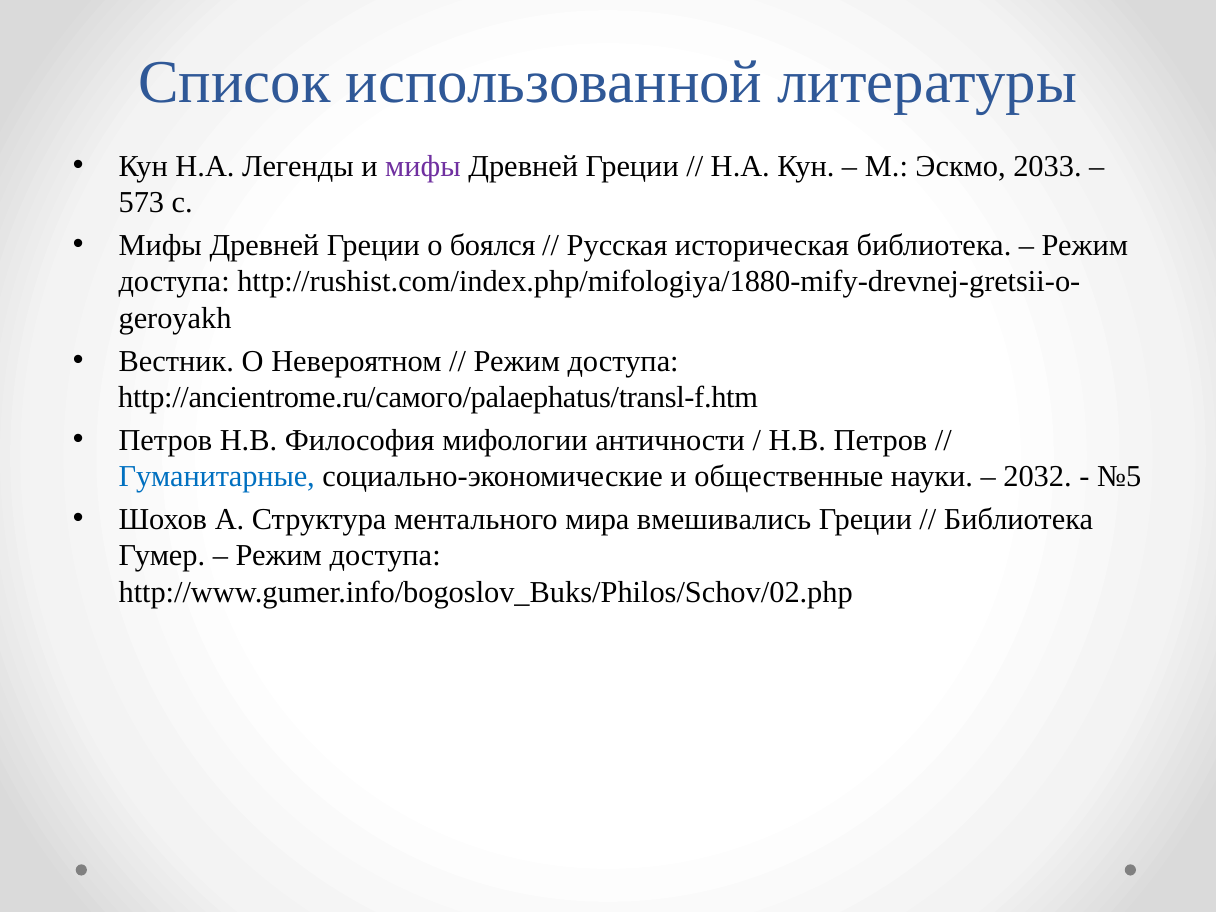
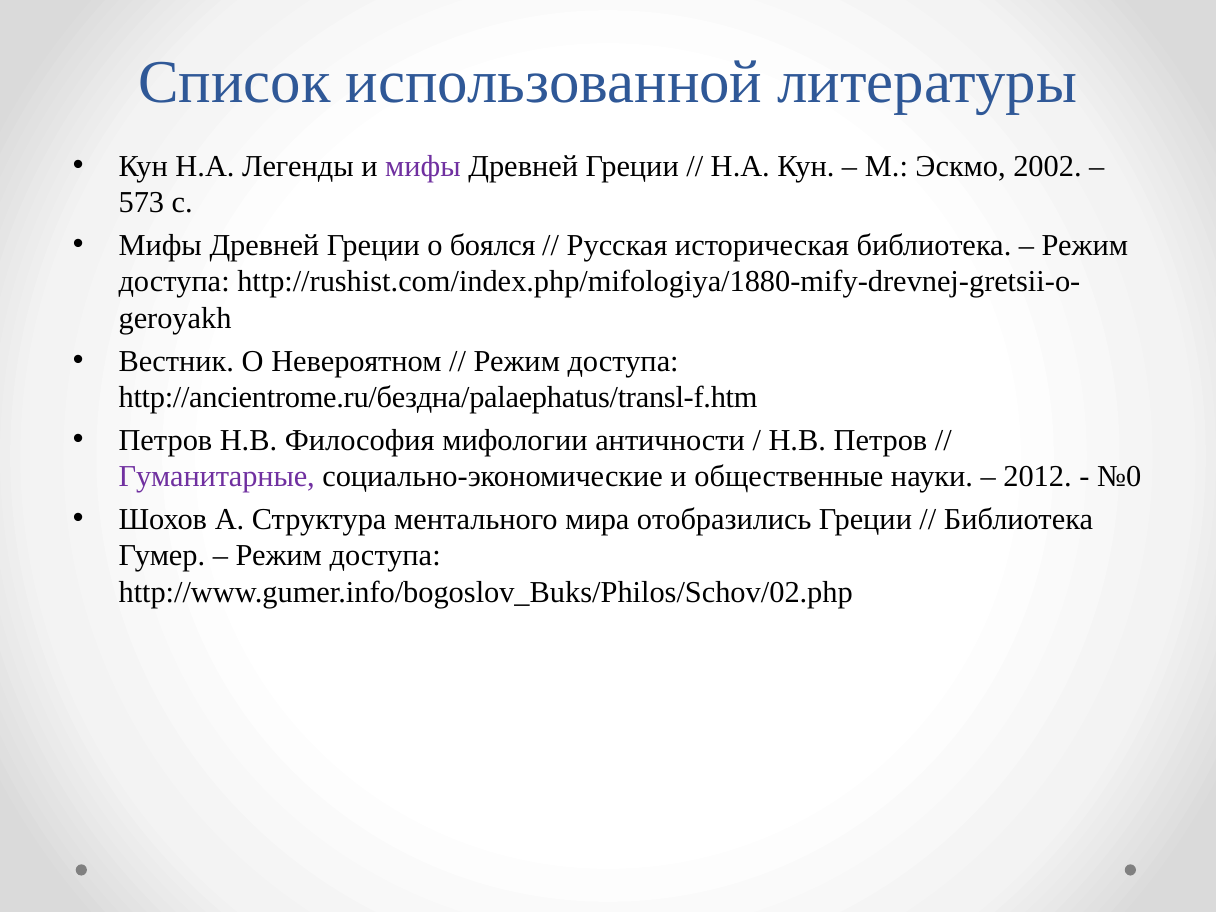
2033: 2033 -> 2002
http://ancientrome.ru/самого/palaephatus/transl-f.htm: http://ancientrome.ru/самого/palaephatus/transl-f.htm -> http://ancientrome.ru/бездна/palaephatus/transl-f.htm
Гуманитарные colour: blue -> purple
2032: 2032 -> 2012
№5: №5 -> №0
вмешивались: вмешивались -> отобразились
